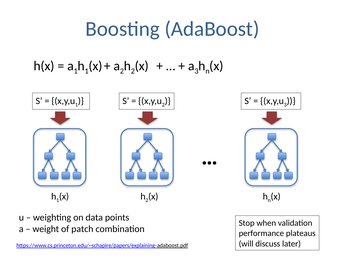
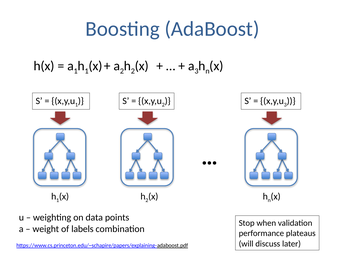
patch: patch -> labels
